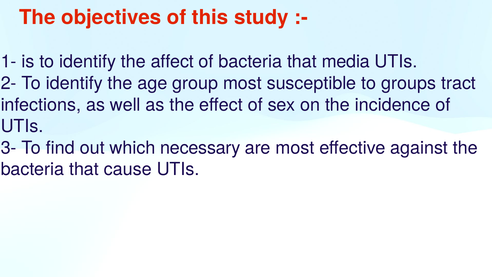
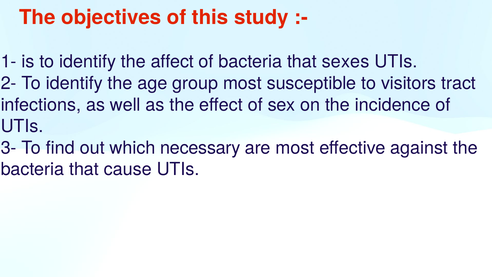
media: media -> sexes
groups: groups -> visitors
